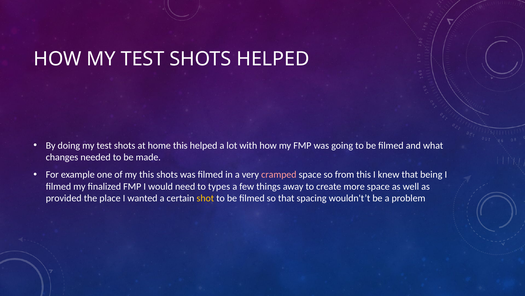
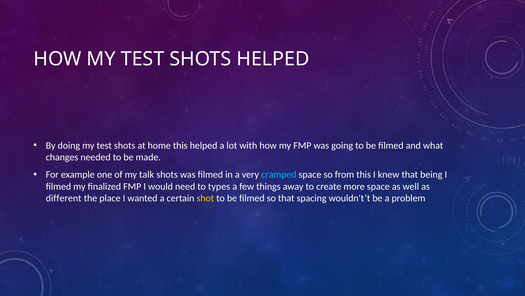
my this: this -> talk
cramped colour: pink -> light blue
provided: provided -> different
